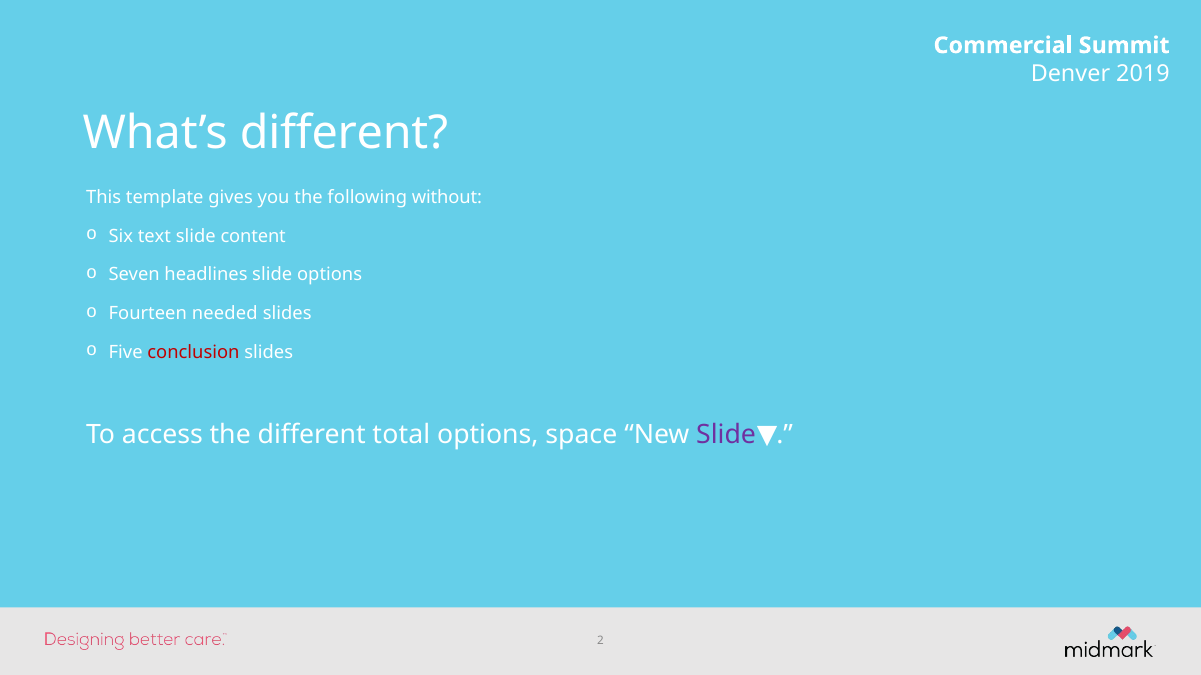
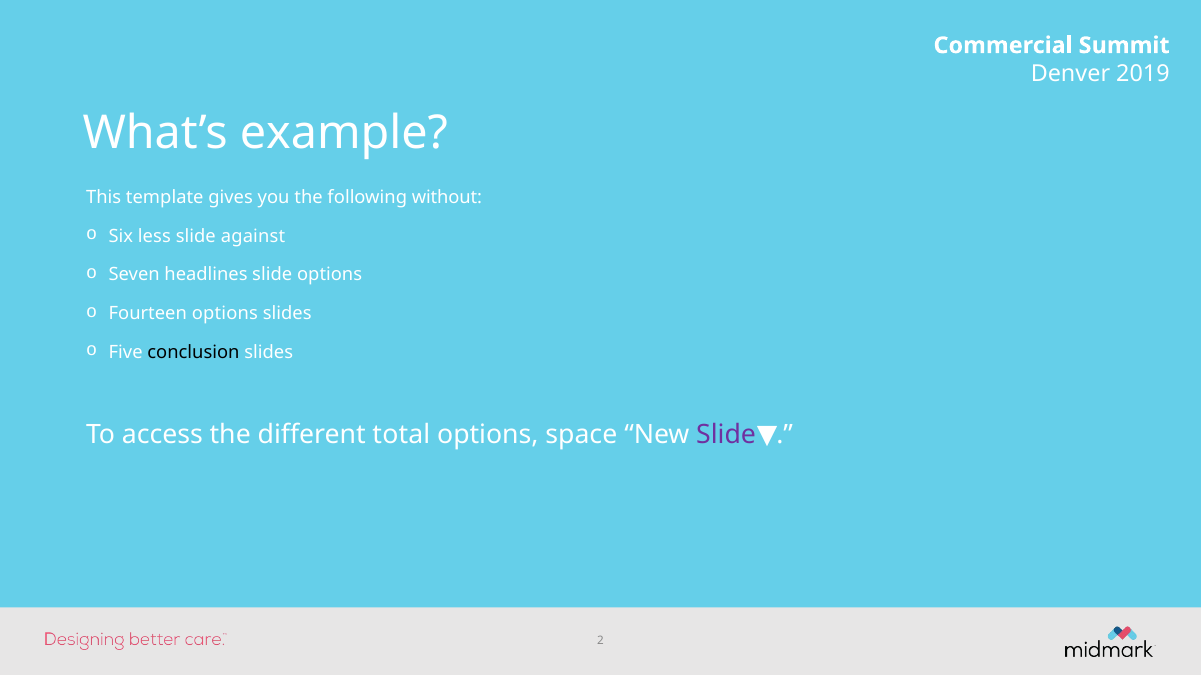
What’s different: different -> example
text: text -> less
content: content -> against
Fourteen needed: needed -> options
conclusion colour: red -> black
